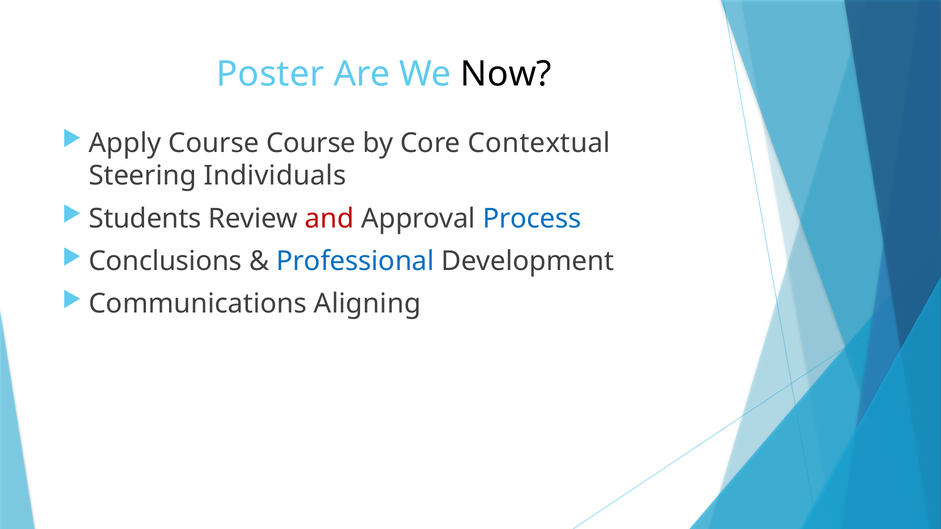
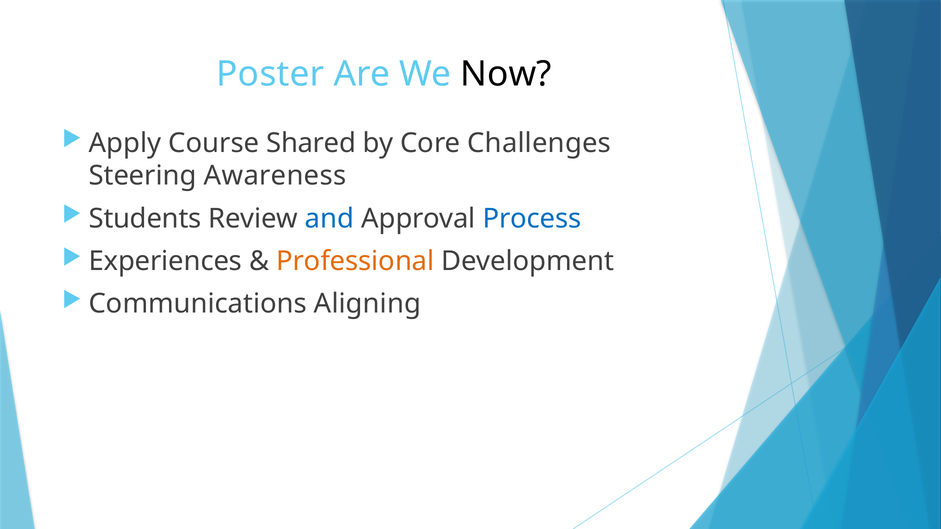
Course Course: Course -> Shared
Contextual: Contextual -> Challenges
Individuals: Individuals -> Awareness
and colour: red -> blue
Conclusions: Conclusions -> Experiences
Professional colour: blue -> orange
